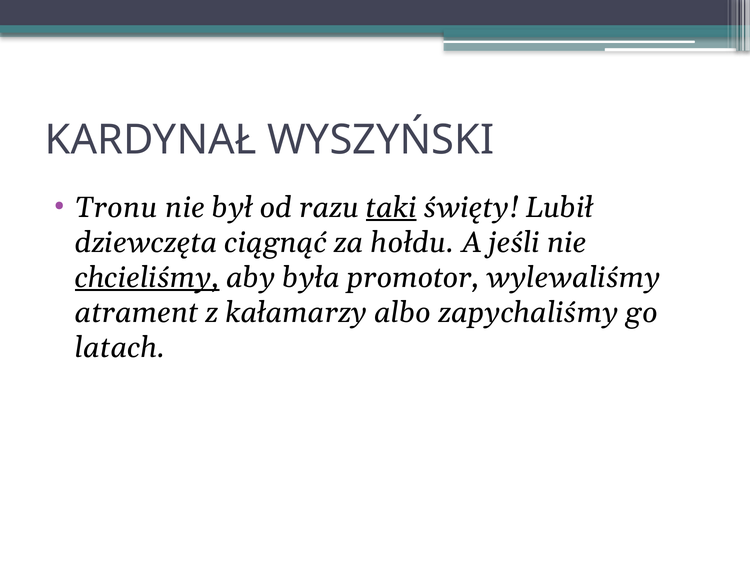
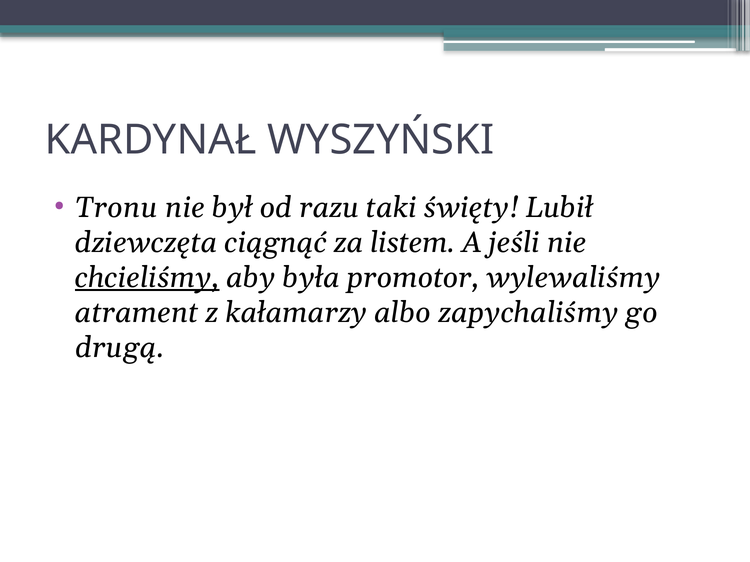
taki underline: present -> none
hołdu: hołdu -> listem
latach: latach -> drugą
